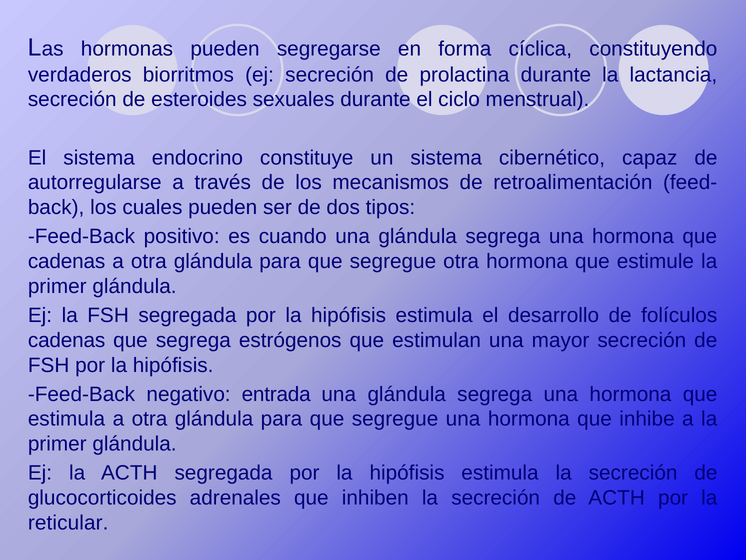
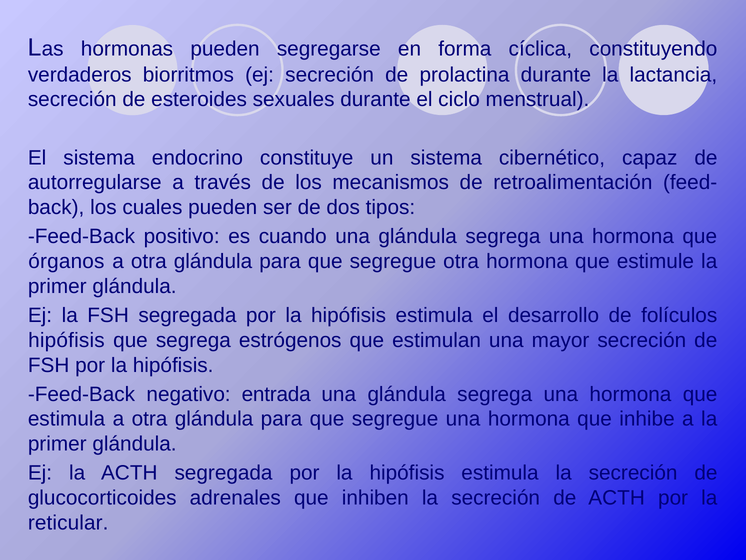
cadenas at (67, 261): cadenas -> órganos
cadenas at (67, 340): cadenas -> hipófisis
